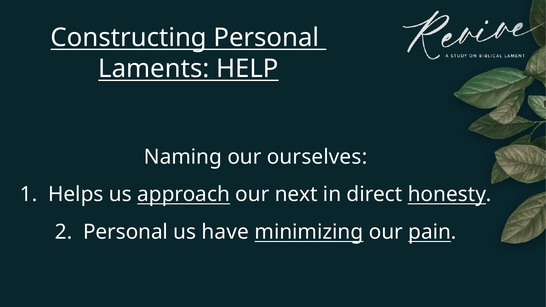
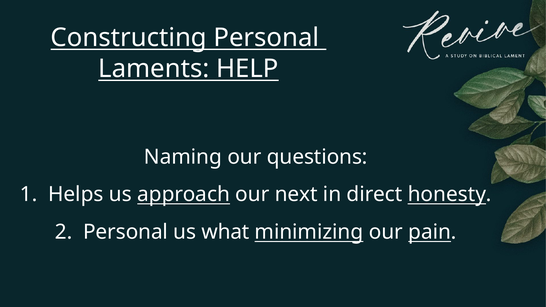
ourselves: ourselves -> questions
have: have -> what
